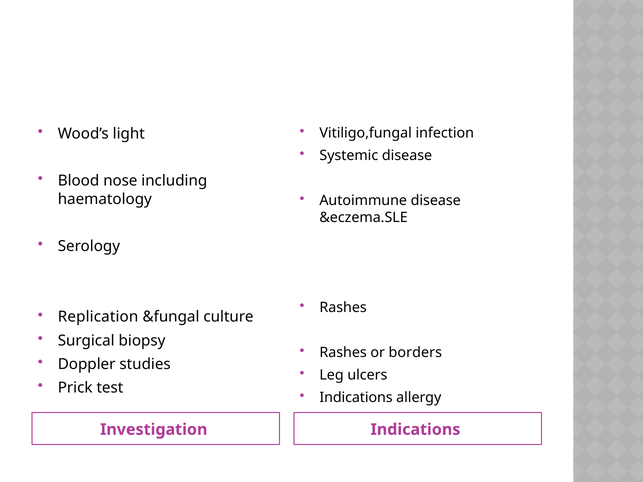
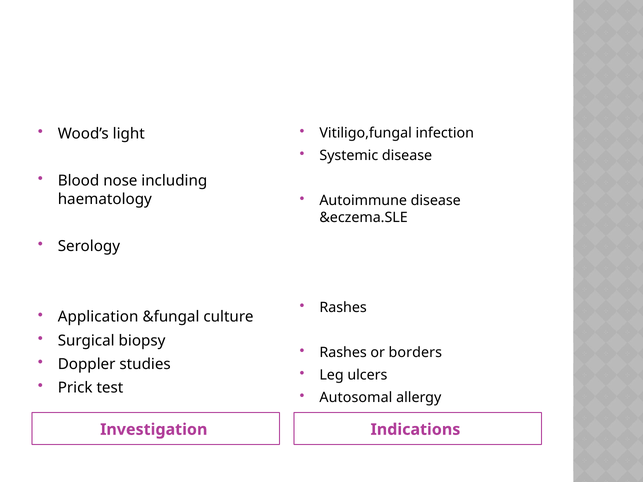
Replication: Replication -> Application
Indications at (356, 398): Indications -> Autosomal
